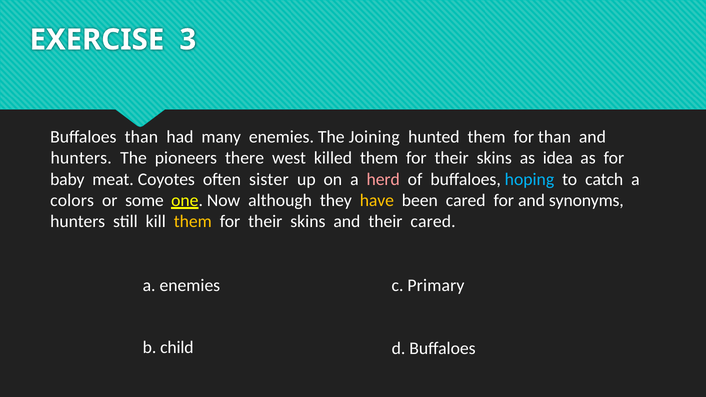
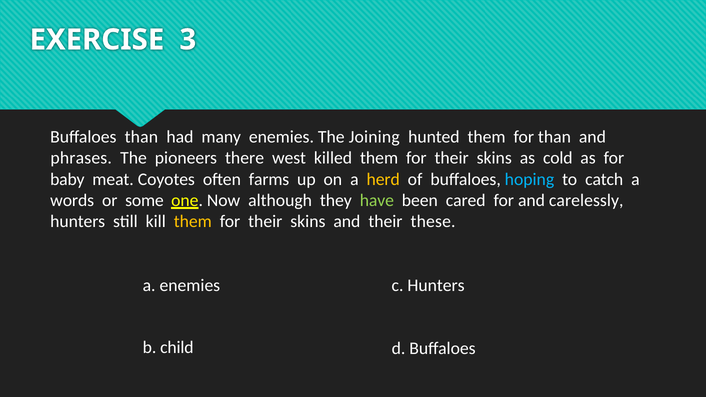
hunters at (81, 158): hunters -> phrases
idea: idea -> cold
sister: sister -> farms
herd colour: pink -> yellow
colors: colors -> words
have colour: yellow -> light green
synonyms: synonyms -> carelessly
their cared: cared -> these
c Primary: Primary -> Hunters
